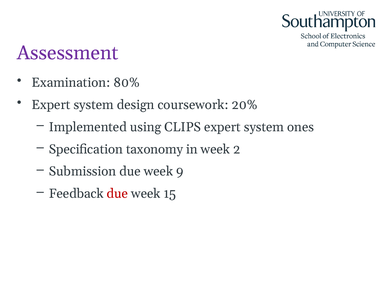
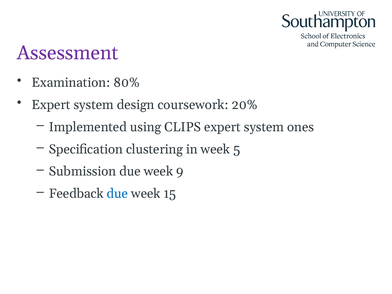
taxonomy: taxonomy -> clustering
2: 2 -> 5
due at (117, 194) colour: red -> blue
